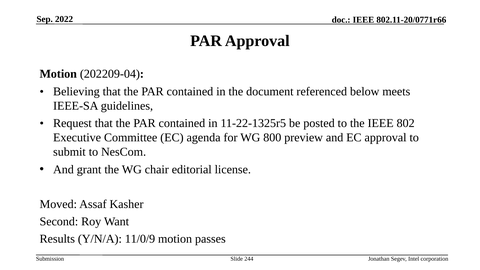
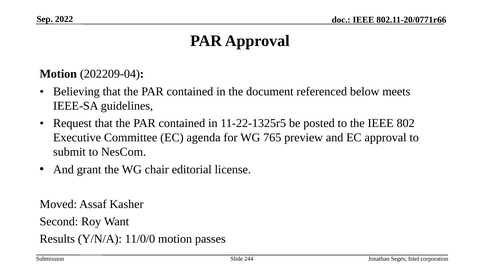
800: 800 -> 765
11/0/9: 11/0/9 -> 11/0/0
